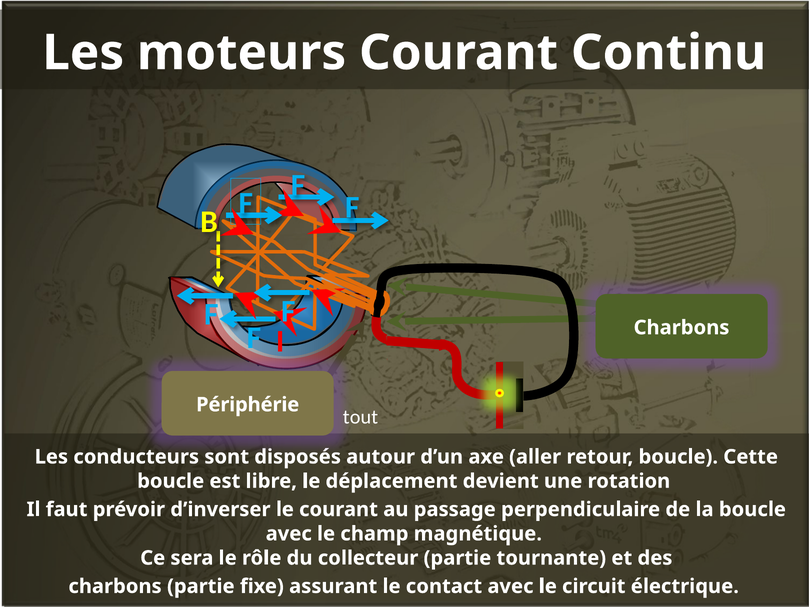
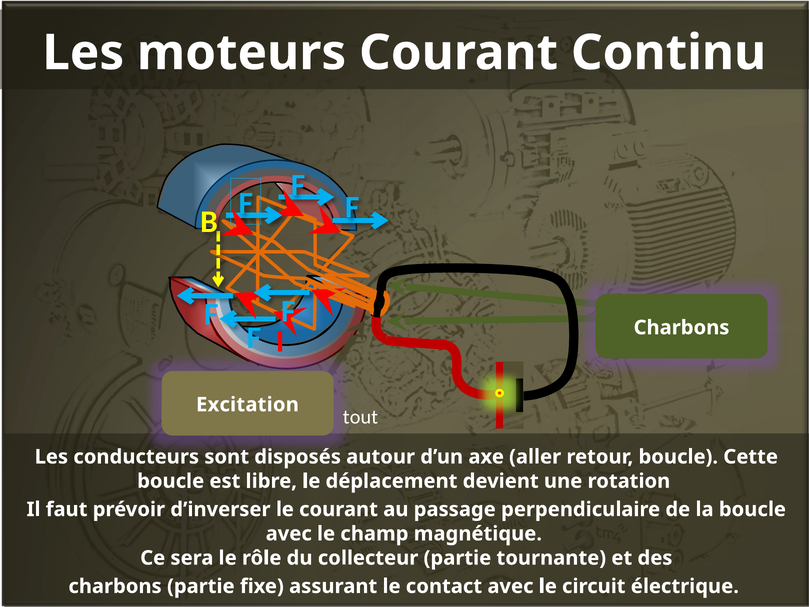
Périphérie: Périphérie -> Excitation
